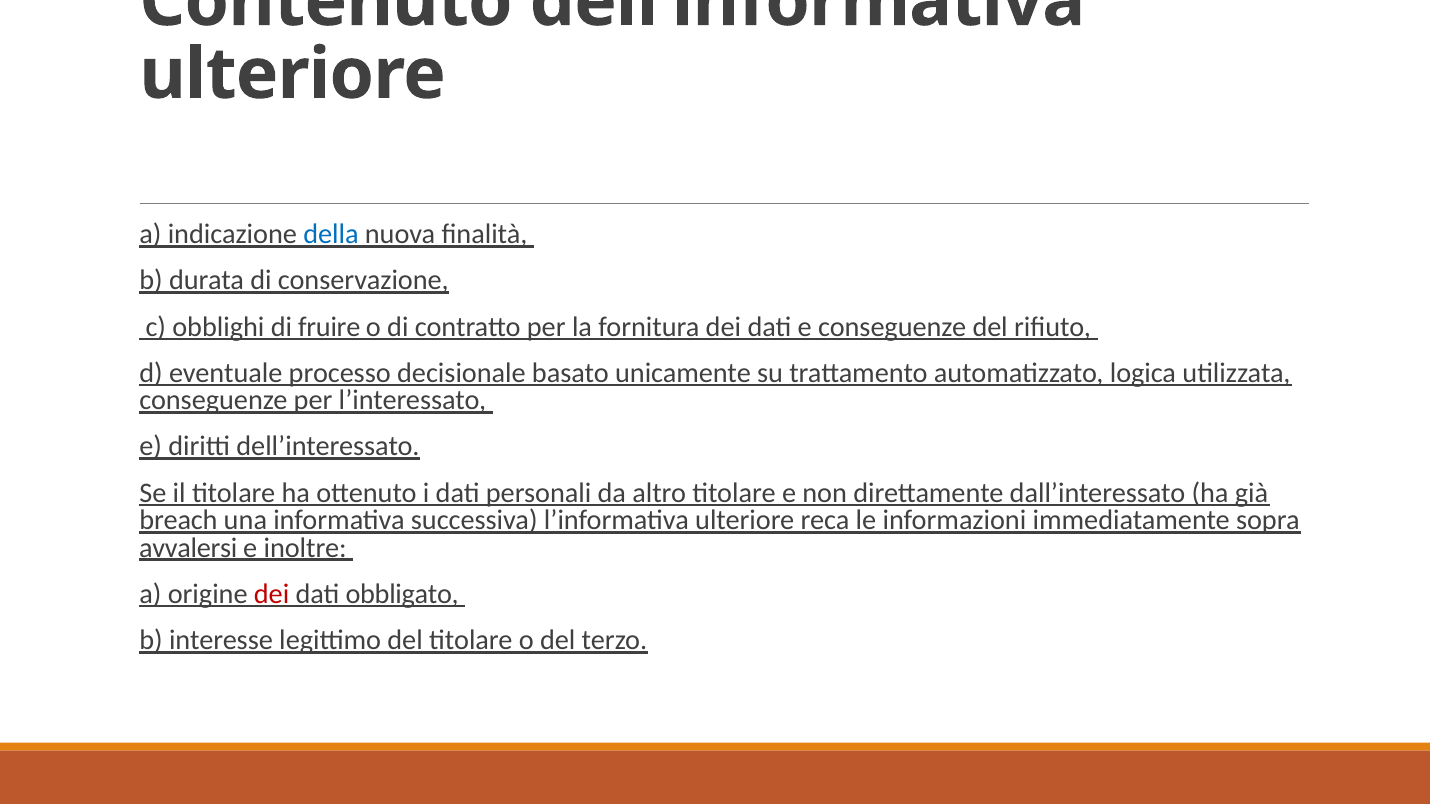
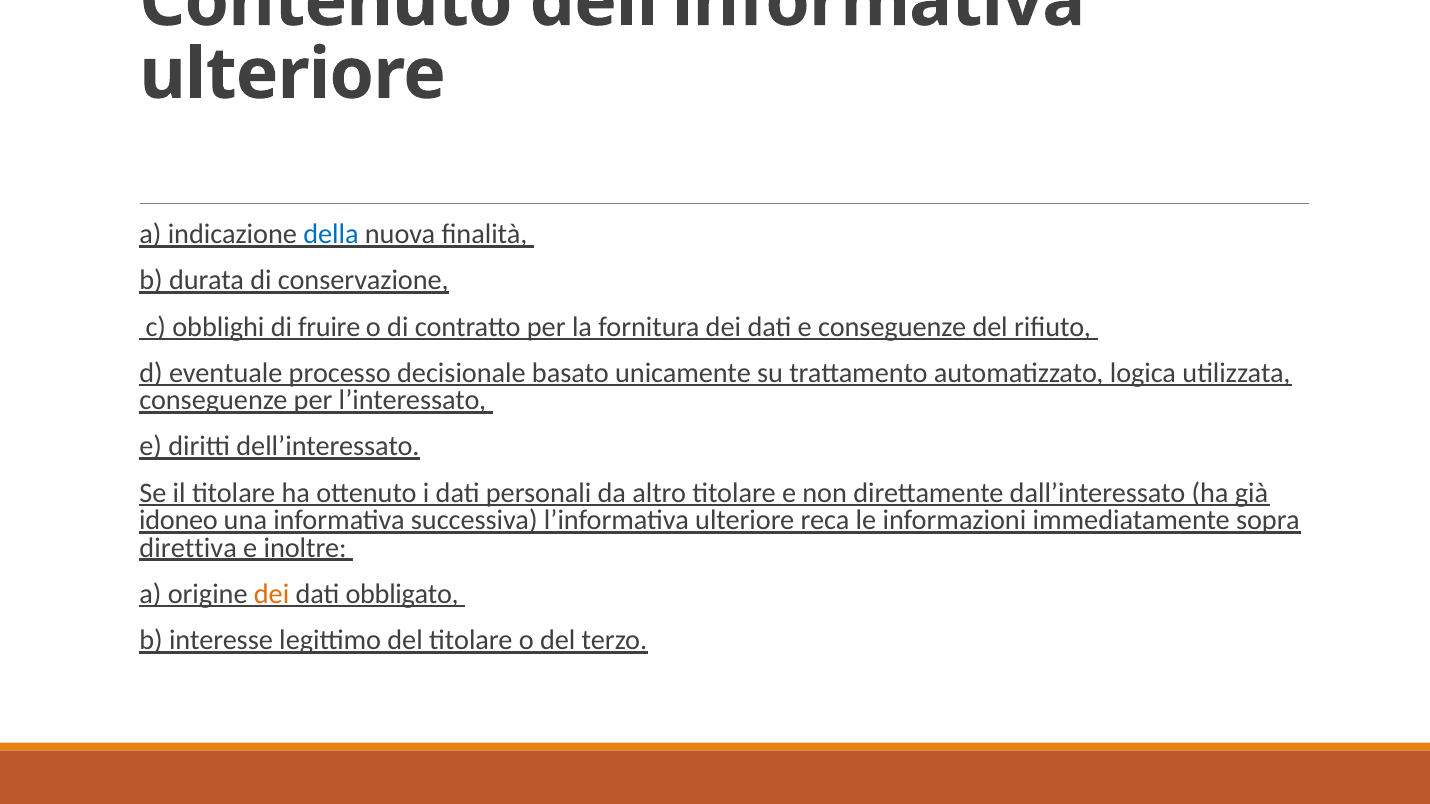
breach: breach -> idoneo
avvalersi: avvalersi -> direttiva
dei at (272, 594) colour: red -> orange
